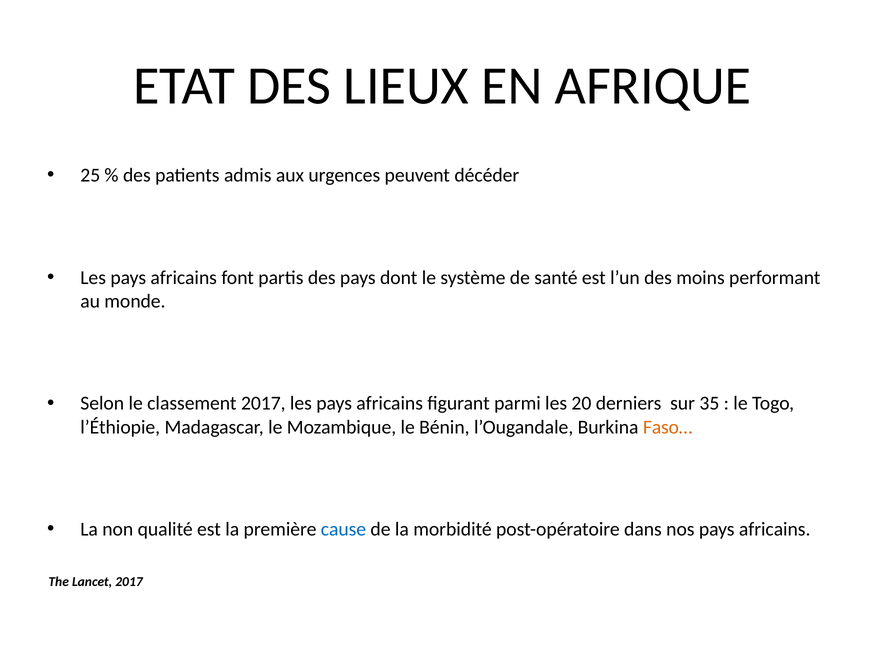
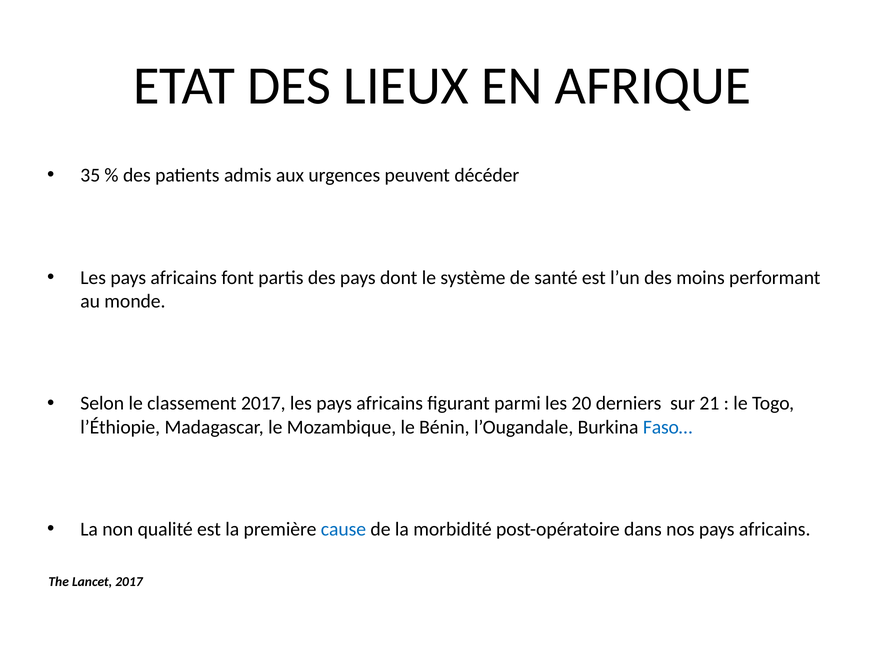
25: 25 -> 35
35: 35 -> 21
Faso… colour: orange -> blue
